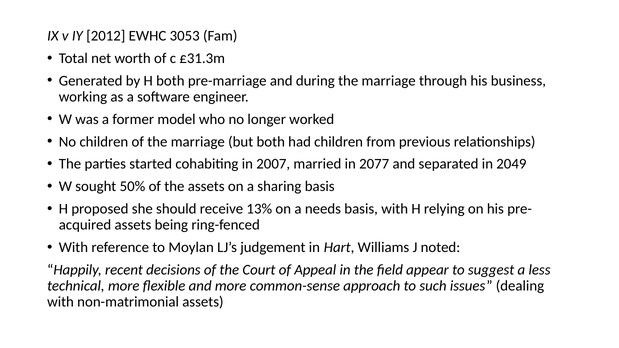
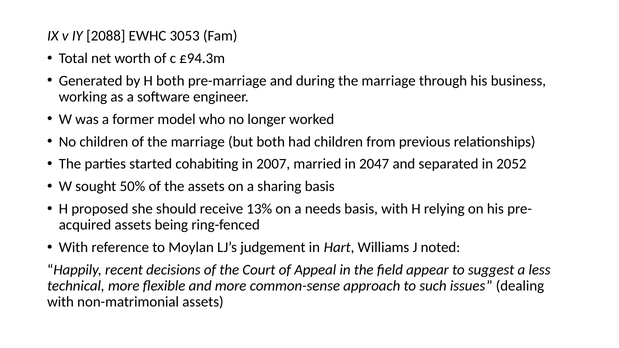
2012: 2012 -> 2088
£31.3m: £31.3m -> £94.3m
2077: 2077 -> 2047
2049: 2049 -> 2052
